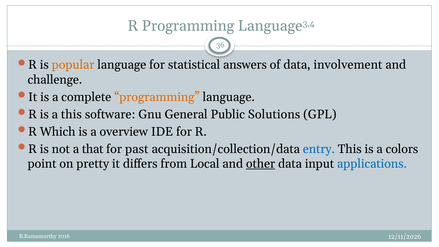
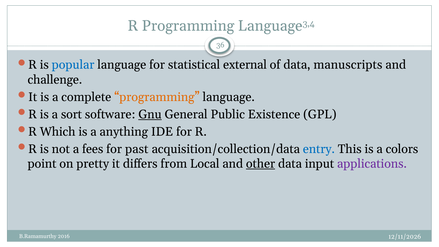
popular colour: orange -> blue
answers: answers -> external
involvement: involvement -> manuscripts
a this: this -> sort
Gnu underline: none -> present
Solutions: Solutions -> Existence
overview: overview -> anything
that: that -> fees
applications colour: blue -> purple
